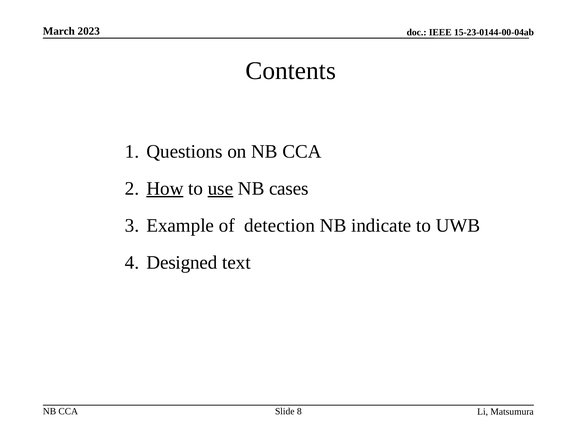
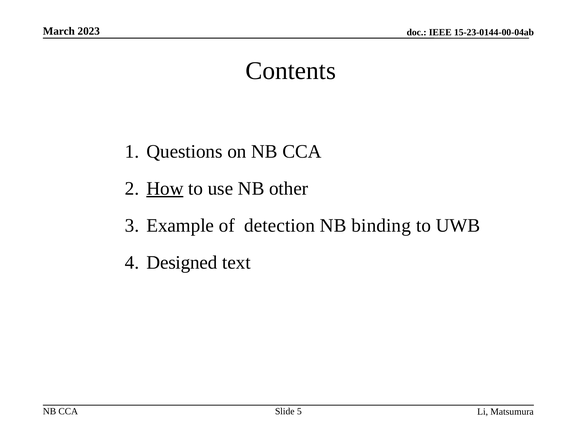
use underline: present -> none
cases: cases -> other
indicate: indicate -> binding
8: 8 -> 5
